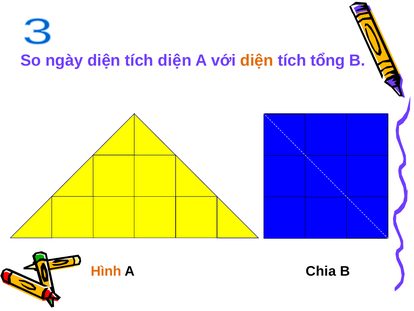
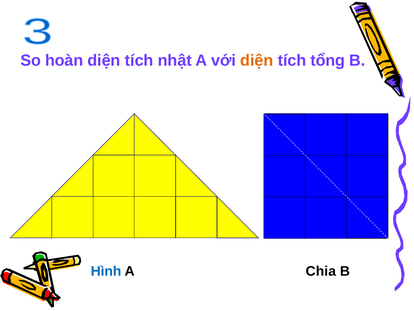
ngày: ngày -> hoàn
tích diện: diện -> nhật
Hình colour: orange -> blue
